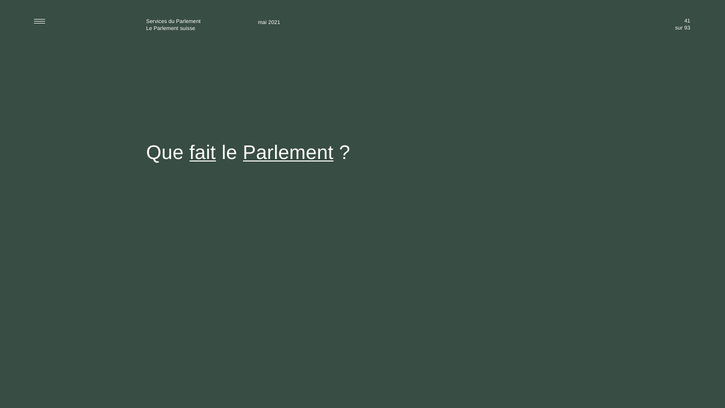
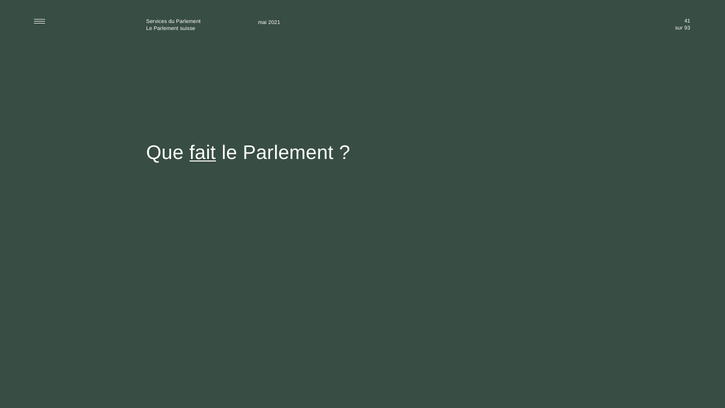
Parlement at (288, 152) underline: present -> none
